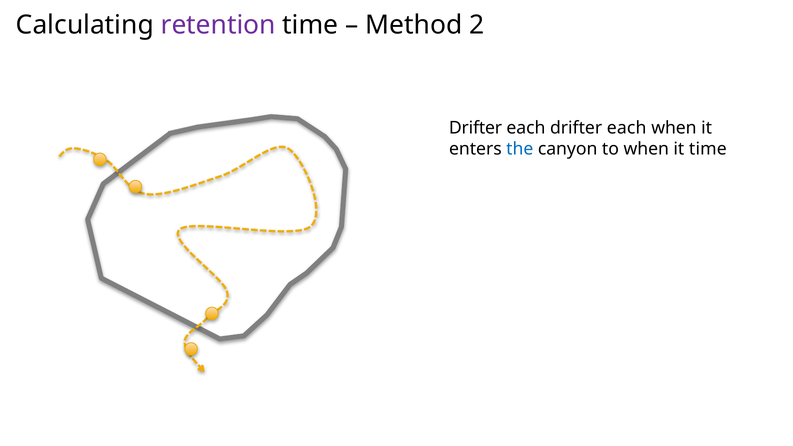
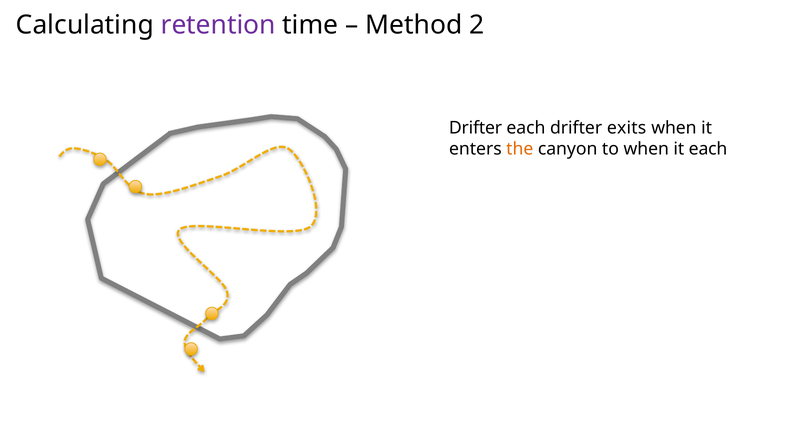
each drifter each: each -> exits
the colour: blue -> orange
it time: time -> each
